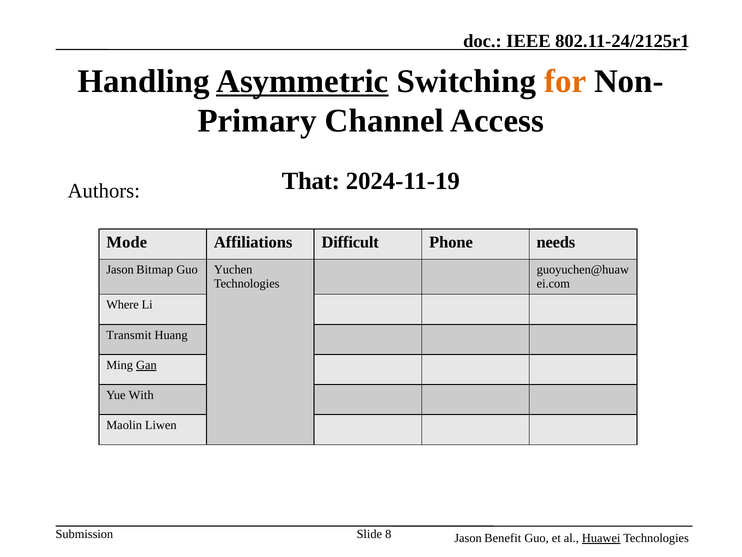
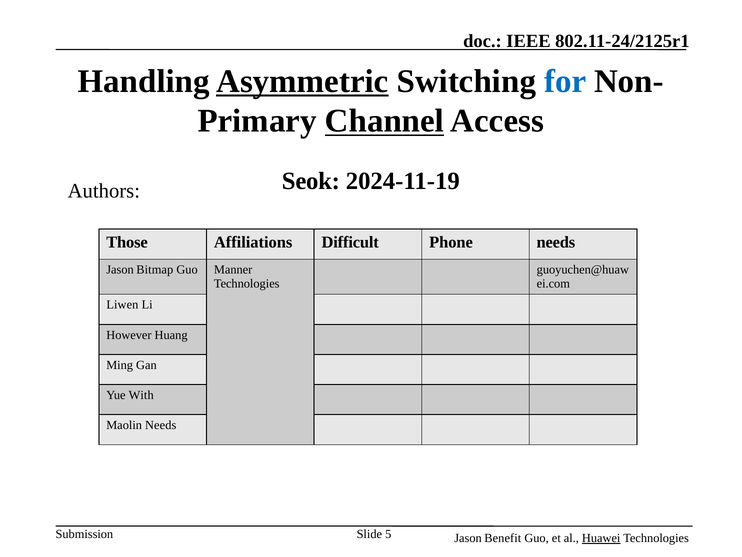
for colour: orange -> blue
Channel underline: none -> present
That: That -> Seok
Mode: Mode -> Those
Yuchen: Yuchen -> Manner
Where: Where -> Liwen
Transmit: Transmit -> However
Gan underline: present -> none
Maolin Liwen: Liwen -> Needs
8: 8 -> 5
